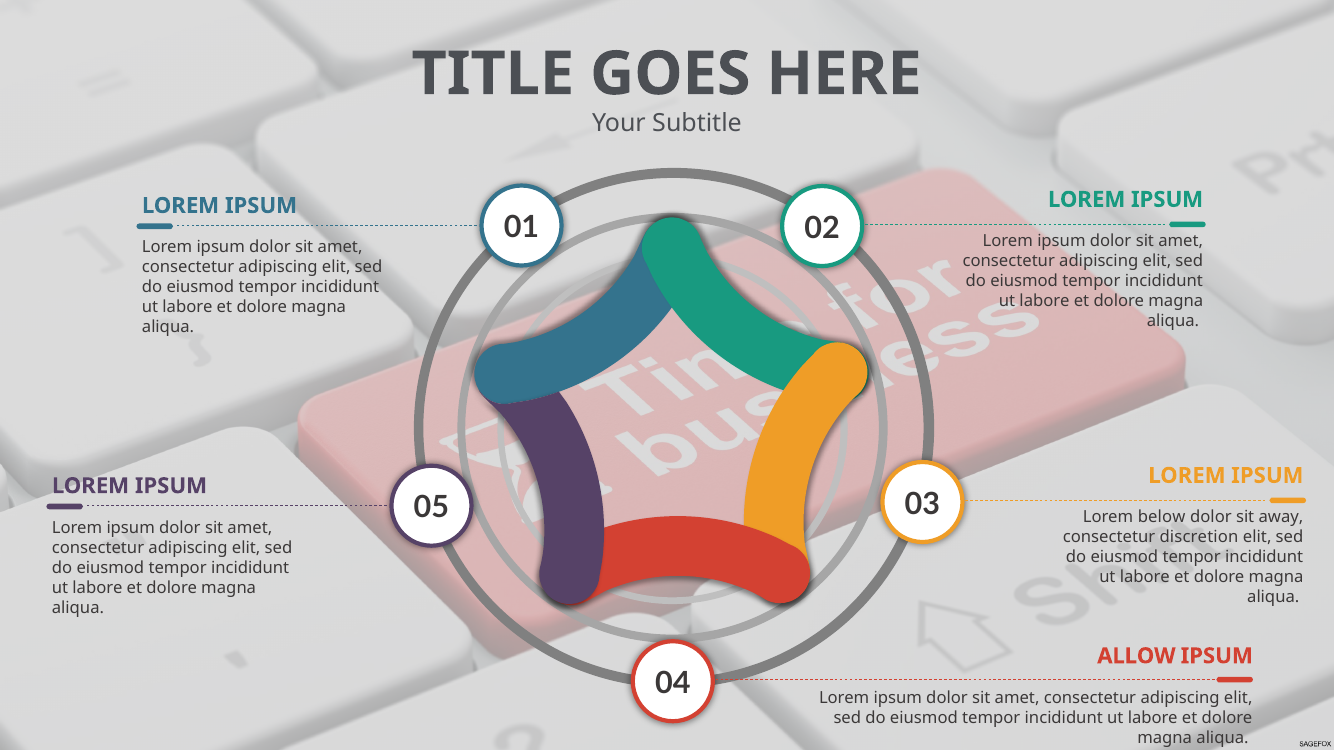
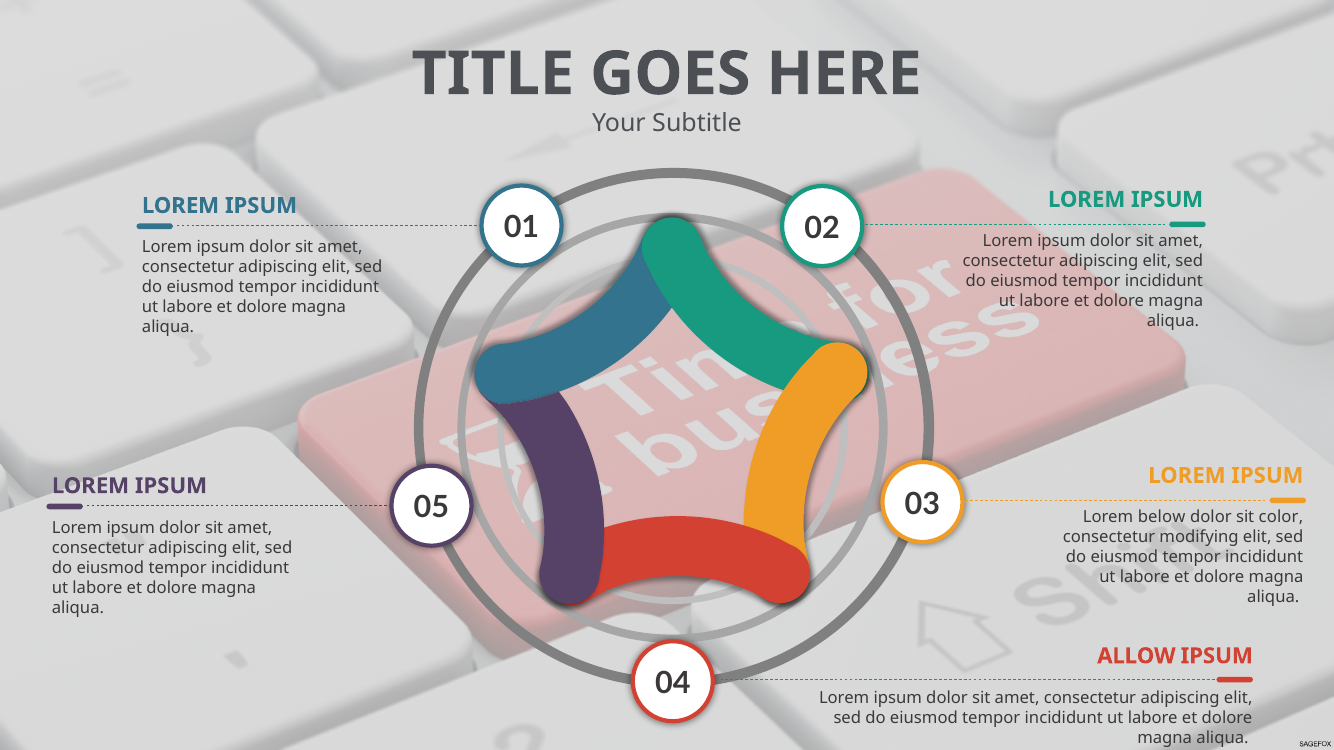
away: away -> color
discretion: discretion -> modifying
